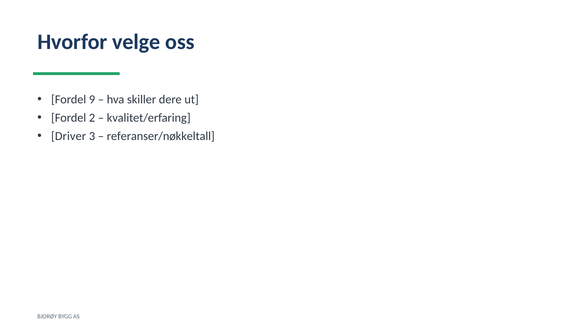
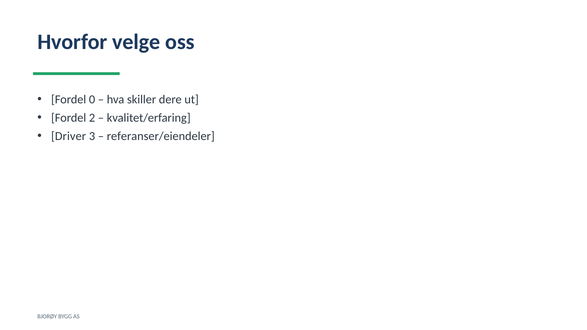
9: 9 -> 0
referanser/nøkkeltall: referanser/nøkkeltall -> referanser/eiendeler
